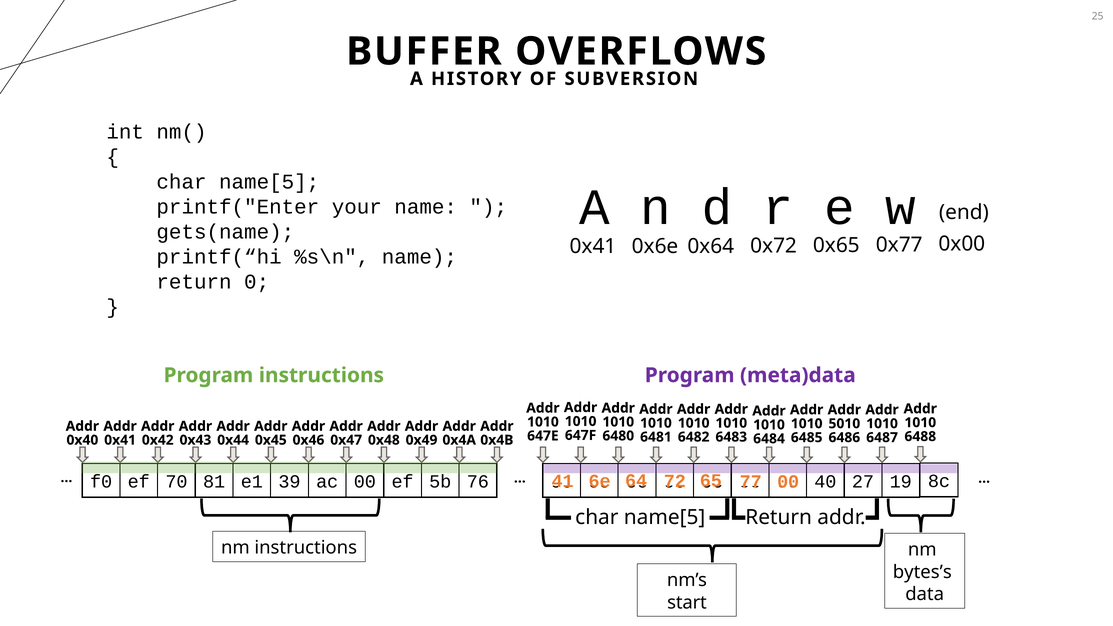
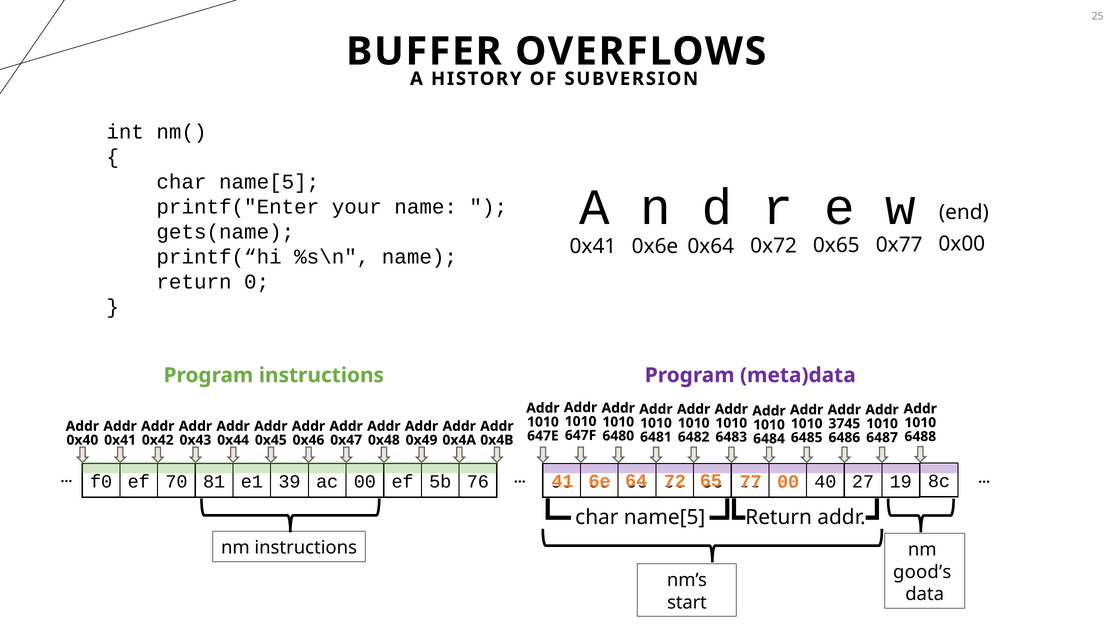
5010: 5010 -> 3745
bytes’s: bytes’s -> good’s
